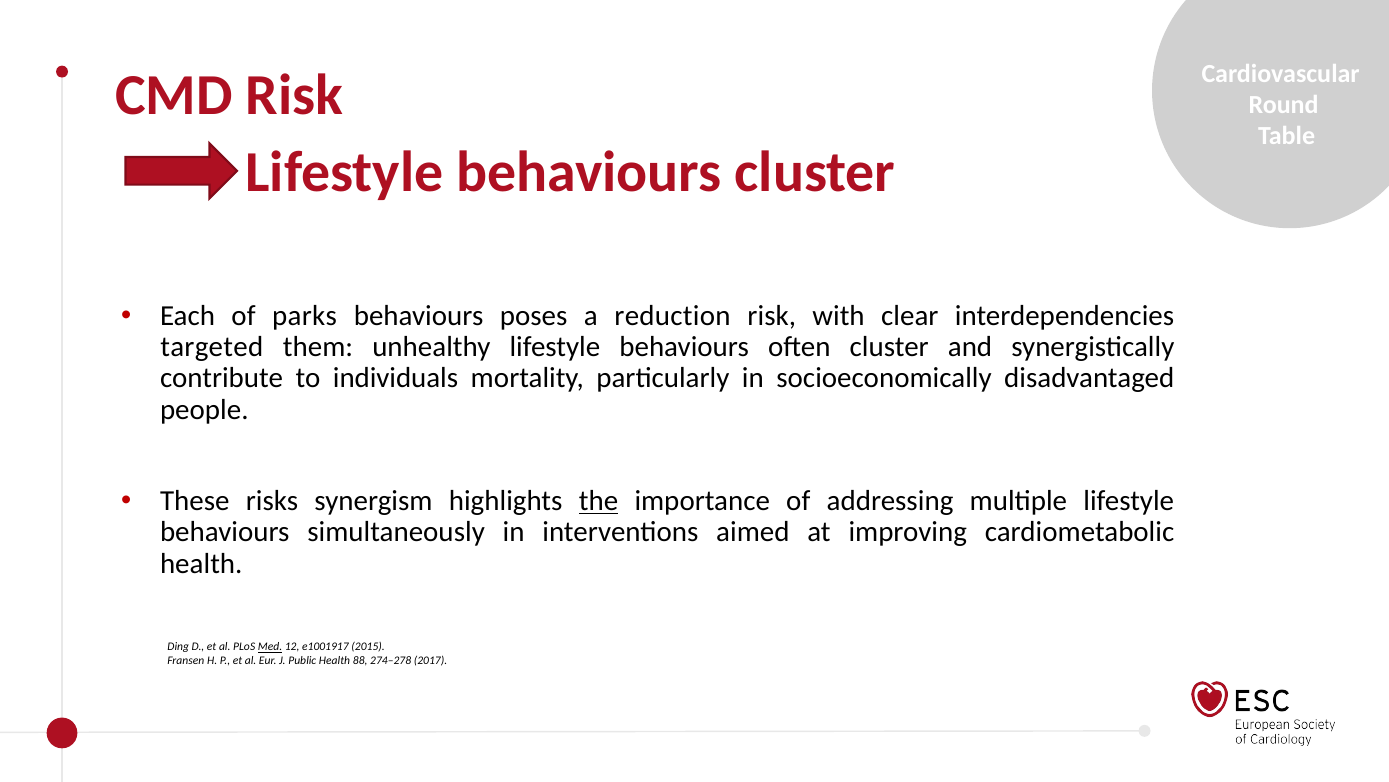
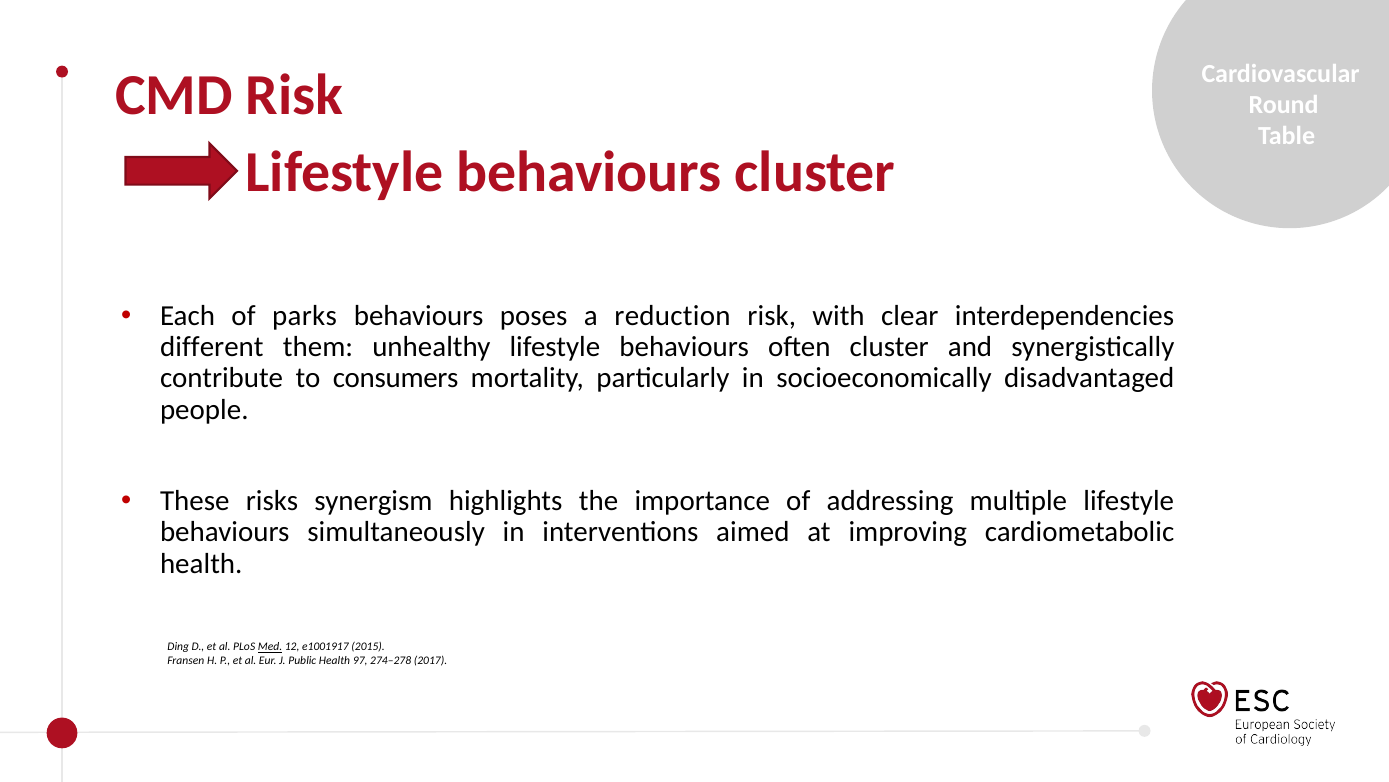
targeted: targeted -> different
individuals: individuals -> consumers
the underline: present -> none
88: 88 -> 97
